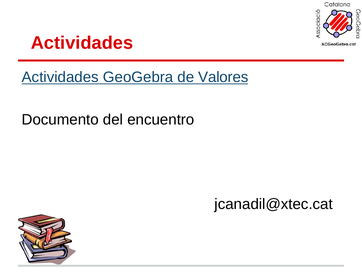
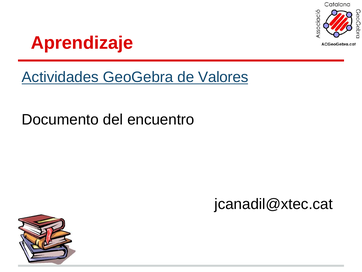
Actividades at (82, 43): Actividades -> Aprendizaje
